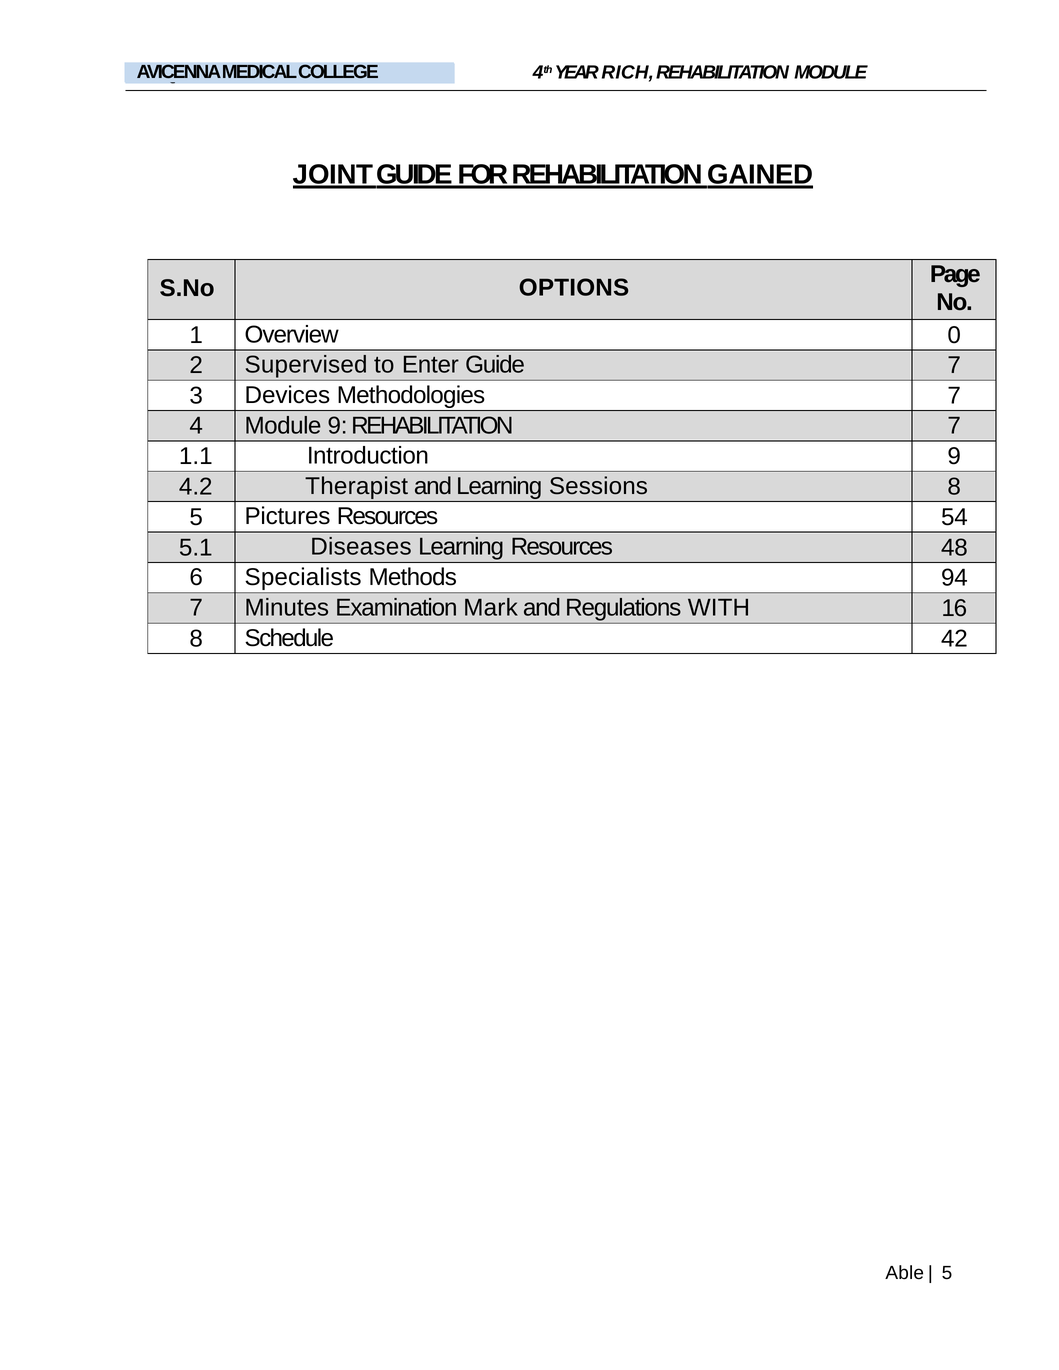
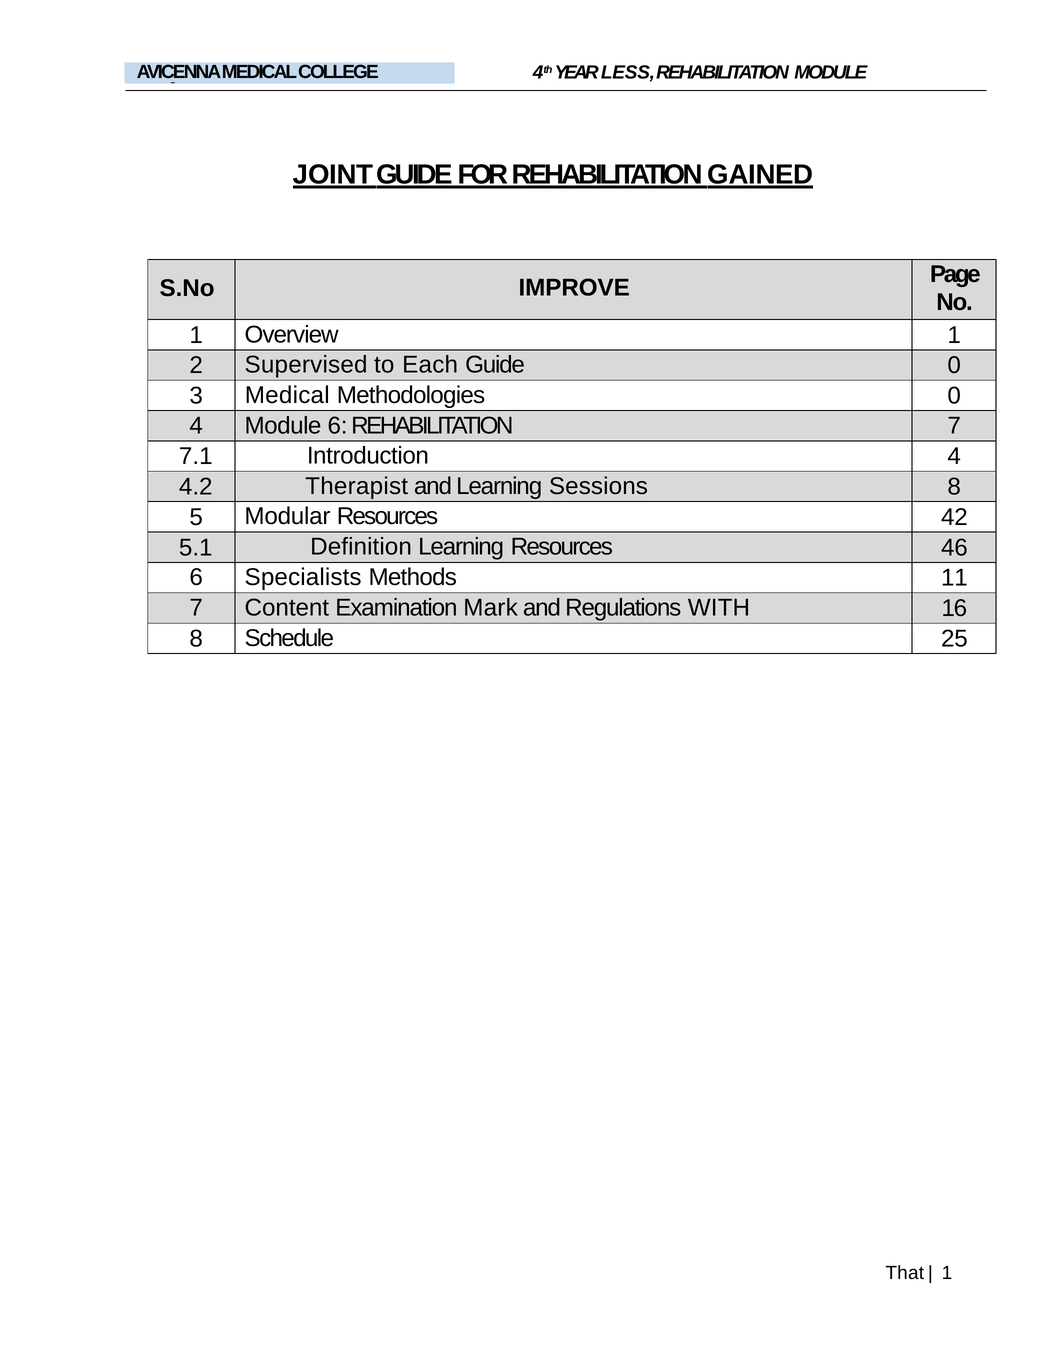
RICH: RICH -> LESS
OPTIONS: OPTIONS -> IMPROVE
Overview 0: 0 -> 1
Enter: Enter -> Each
Guide 7: 7 -> 0
3 Devices: Devices -> Medical
Methodologies 7: 7 -> 0
Module 9: 9 -> 6
1.1: 1.1 -> 7.1
Introduction 9: 9 -> 4
Pictures: Pictures -> Modular
54: 54 -> 42
Diseases: Diseases -> Definition
48: 48 -> 46
94: 94 -> 11
Minutes: Minutes -> Content
42: 42 -> 25
Able: Able -> That
5 at (947, 1274): 5 -> 1
